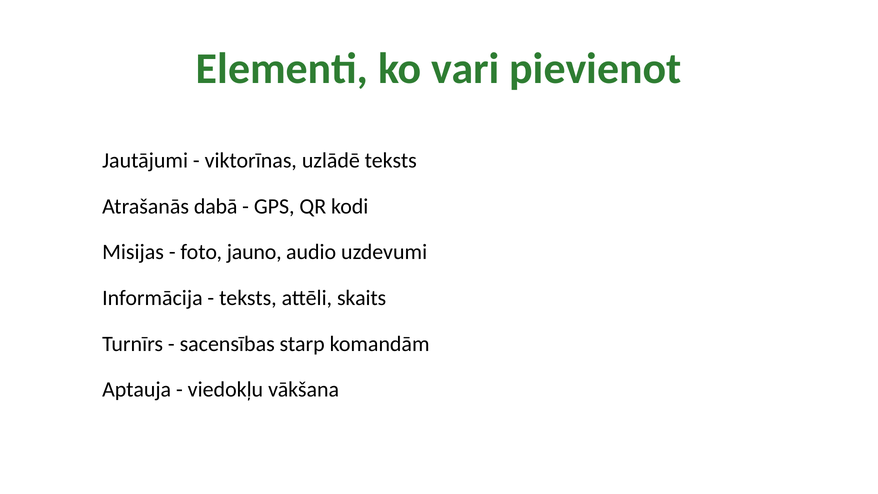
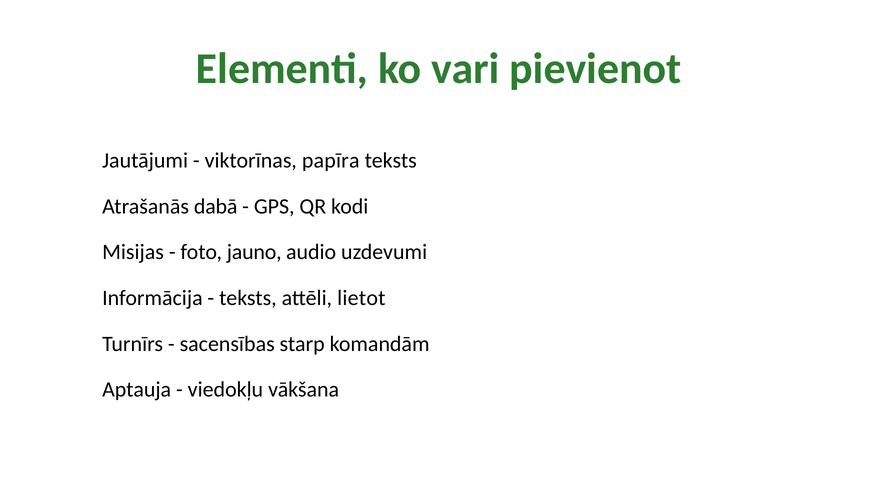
uzlādē: uzlādē -> papīra
skaits: skaits -> lietot
